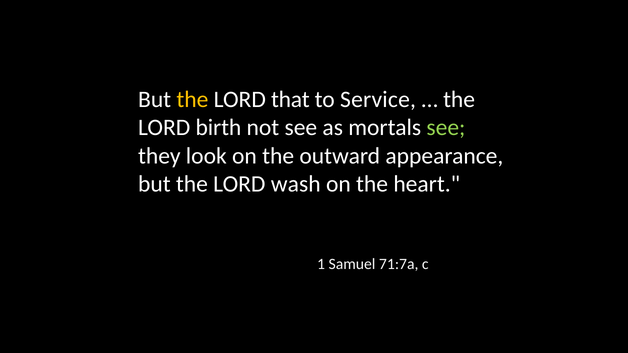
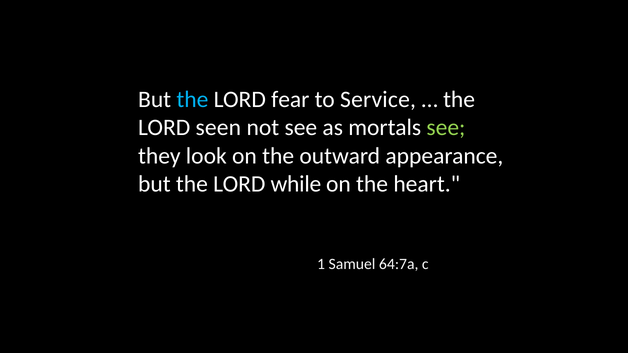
the at (192, 99) colour: yellow -> light blue
that: that -> fear
birth: birth -> seen
wash: wash -> while
71:7a: 71:7a -> 64:7a
